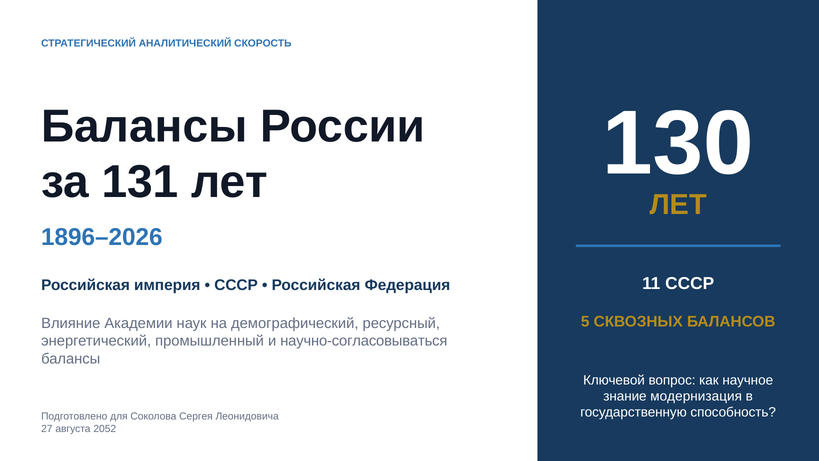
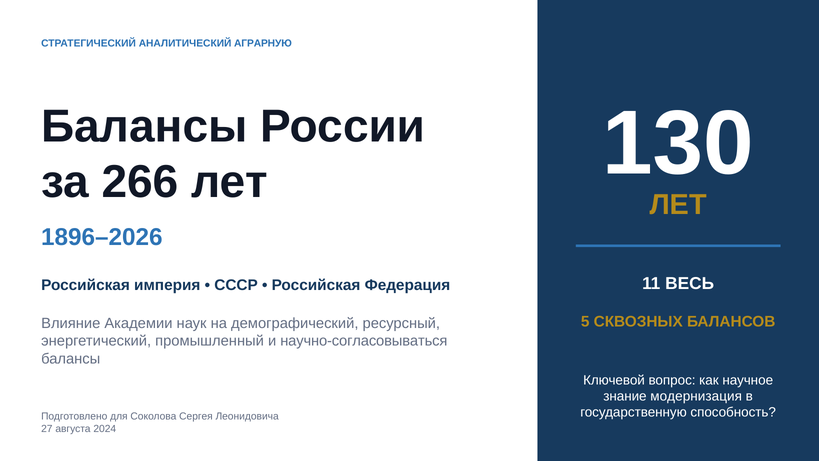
СКОРОСТЬ: СКОРОСТЬ -> АГРАРНУЮ
131: 131 -> 266
11 СССР: СССР -> ВЕСЬ
2052: 2052 -> 2024
